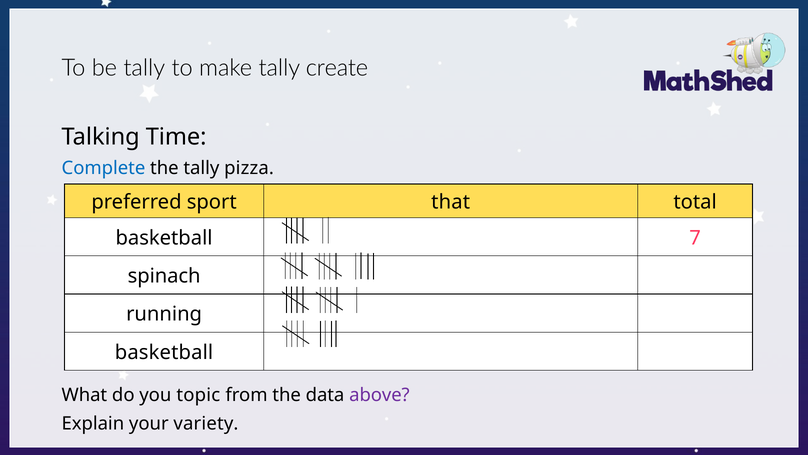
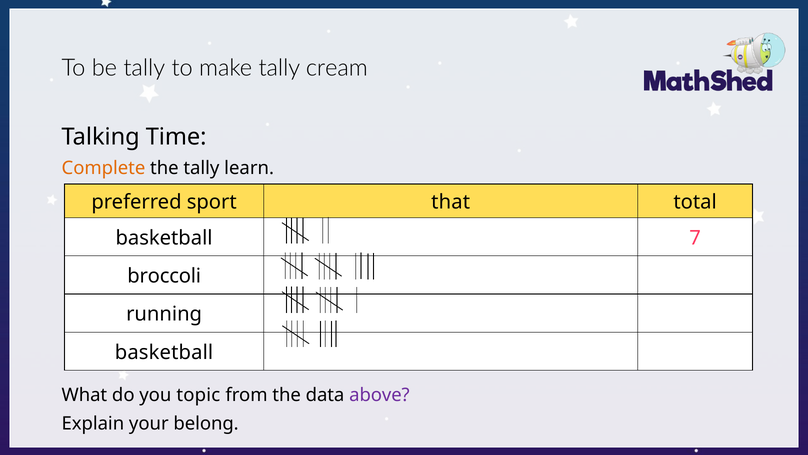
create: create -> cream
Complete colour: blue -> orange
pizza: pizza -> learn
spinach: spinach -> broccoli
variety: variety -> belong
